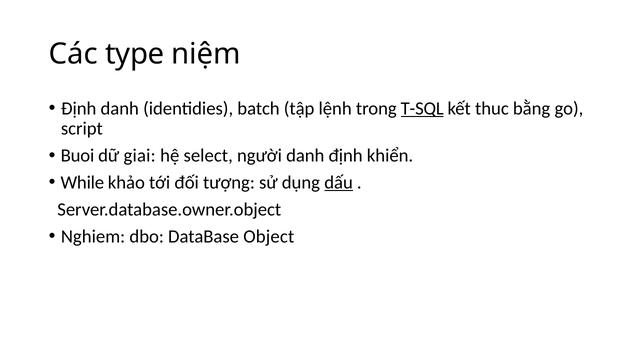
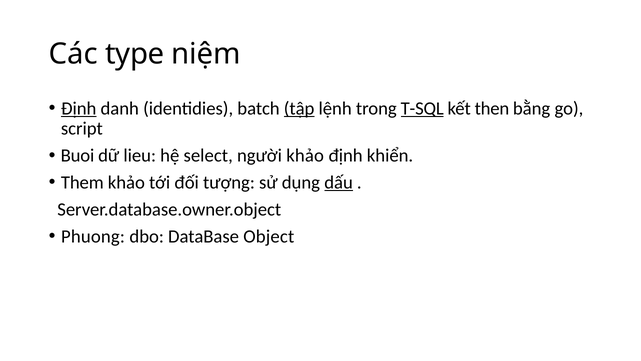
Định at (79, 108) underline: none -> present
tập underline: none -> present
thuc: thuc -> then
giai: giai -> lieu
người danh: danh -> khảo
While: While -> Them
Nghiem: Nghiem -> Phuong
